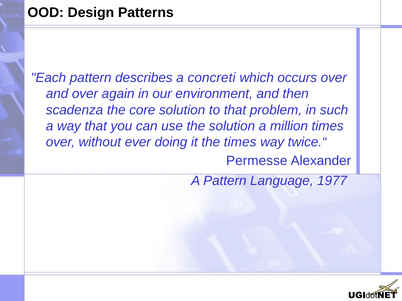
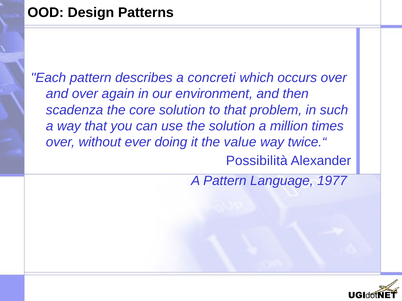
the times: times -> value
Permesse: Permesse -> Possibilità
